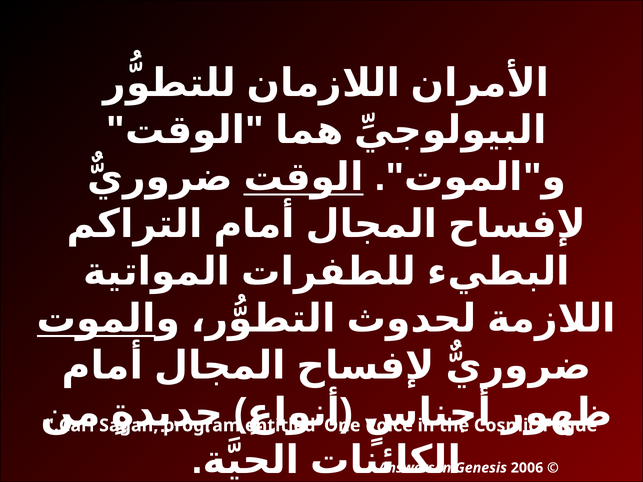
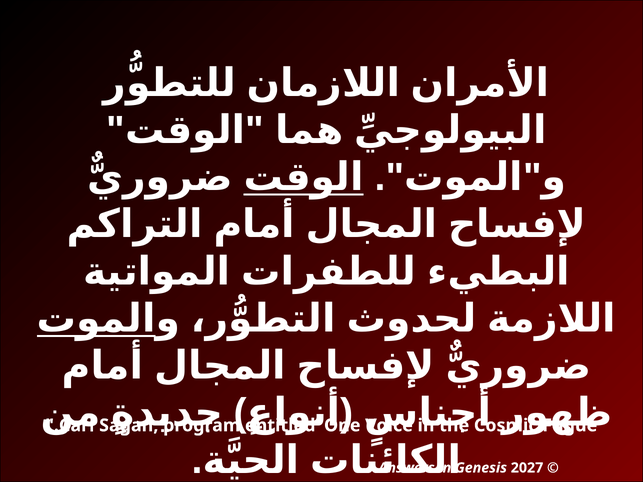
2006: 2006 -> 2027
